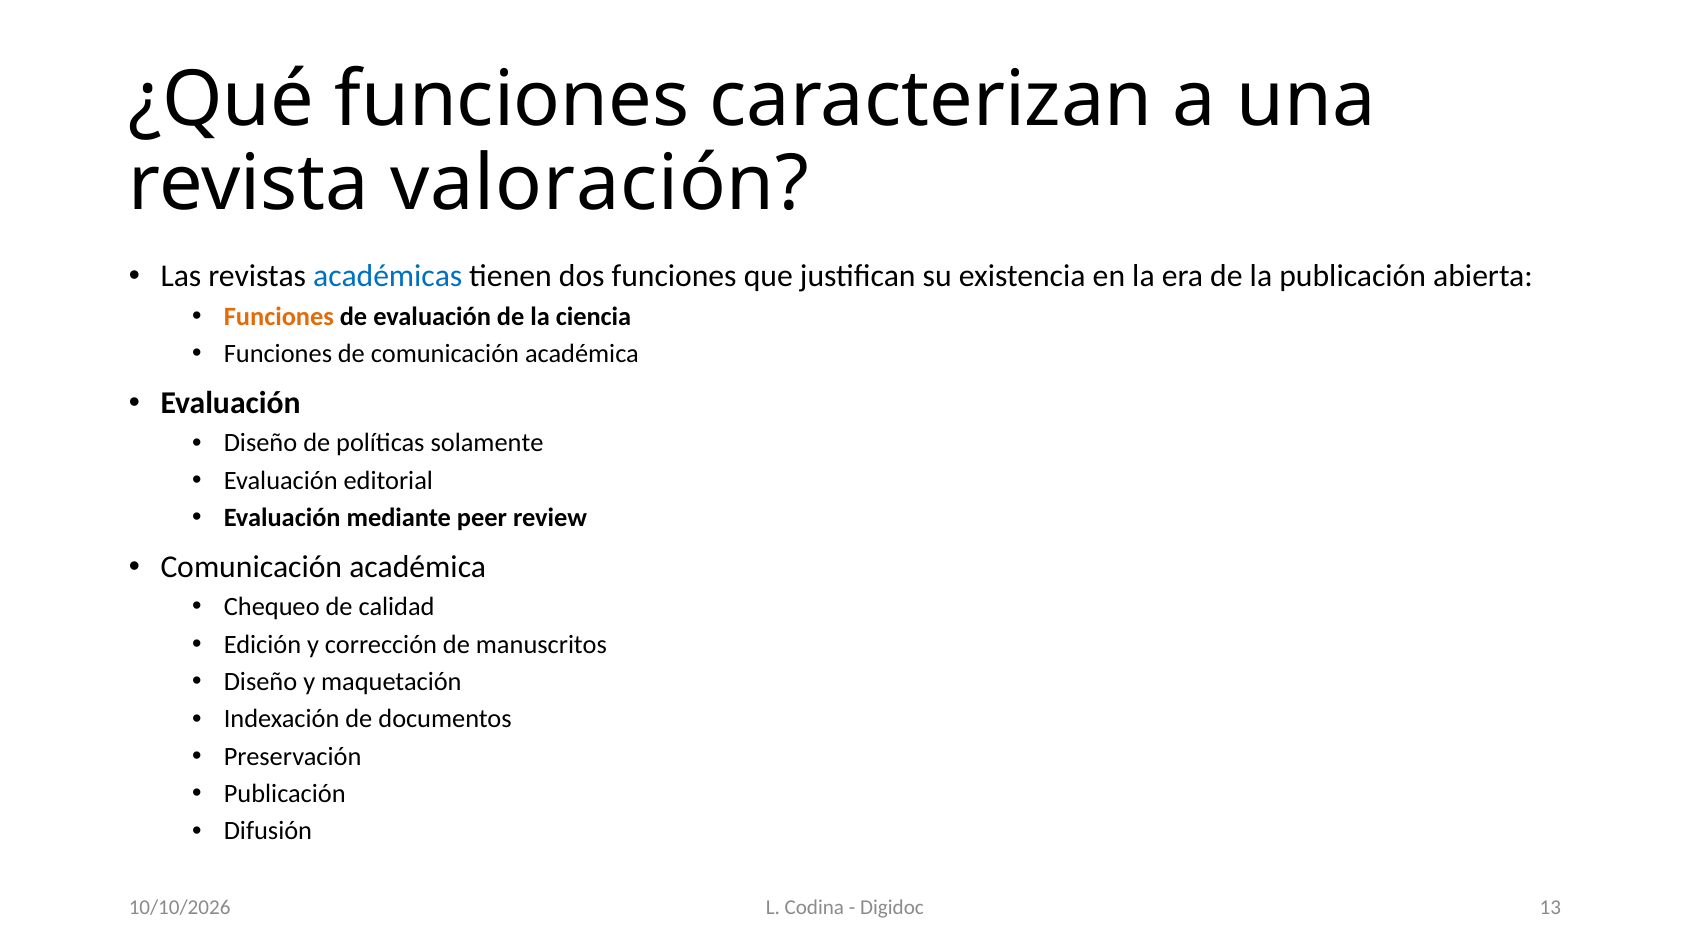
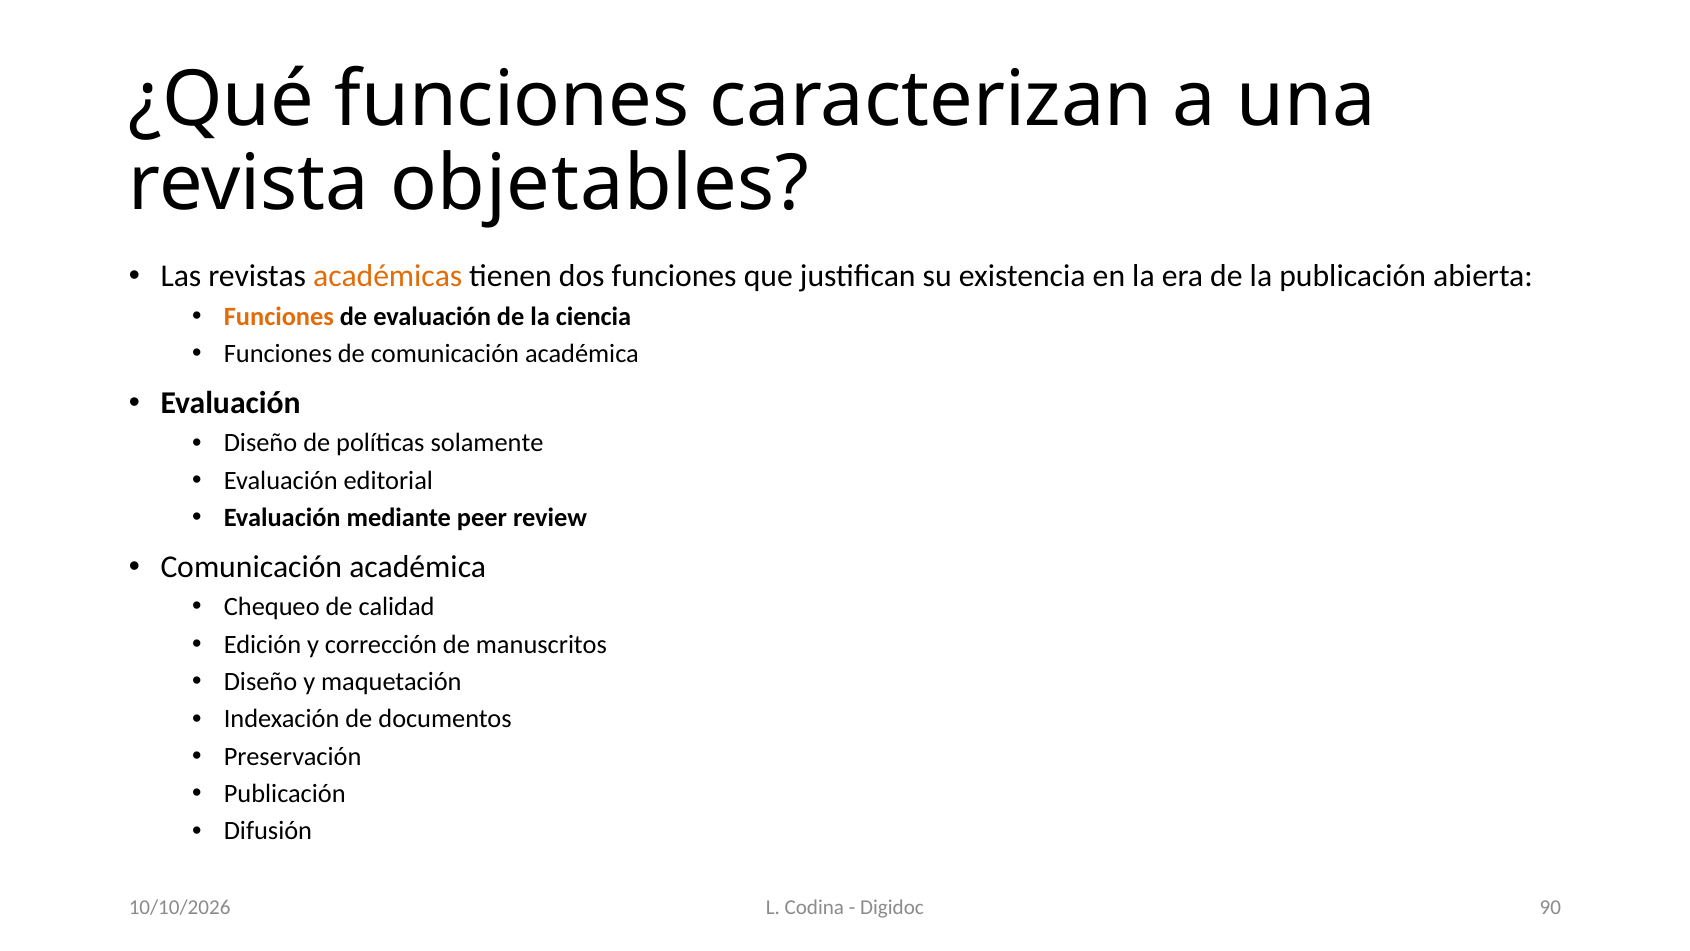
valoración: valoración -> objetables
académicas colour: blue -> orange
13: 13 -> 90
